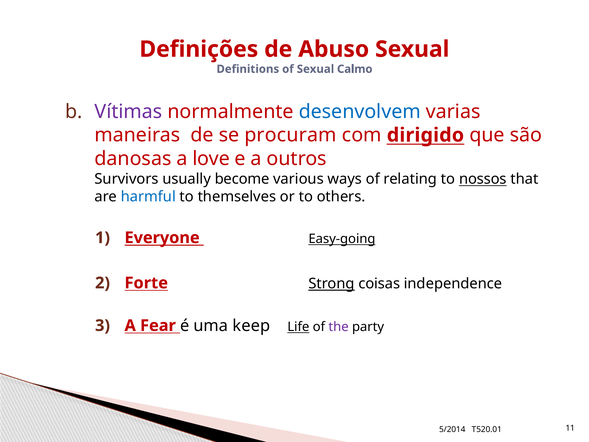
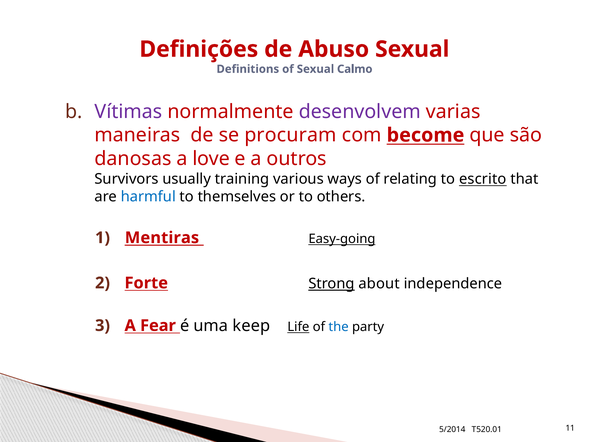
desenvolvem colour: blue -> purple
dirigido: dirigido -> become
become: become -> training
nossos: nossos -> escrito
Everyone: Everyone -> Mentiras
coisas: coisas -> about
the colour: purple -> blue
